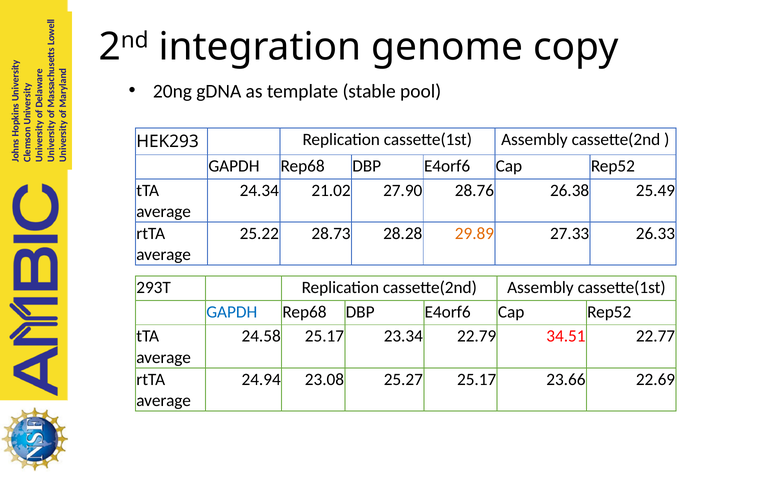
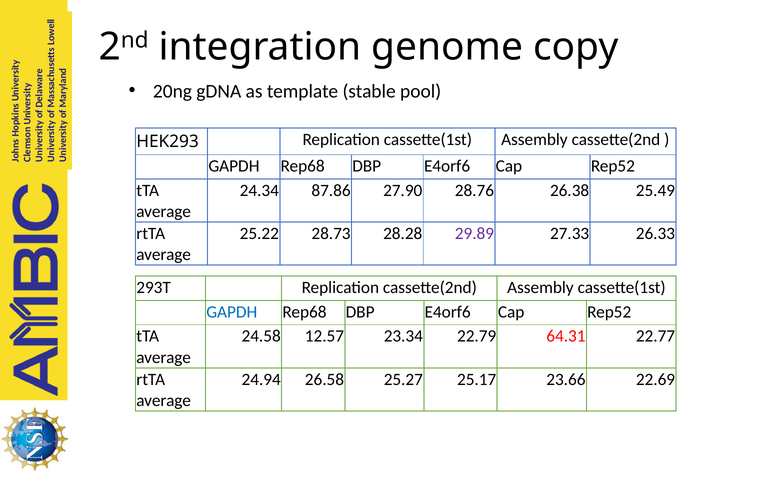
21.02: 21.02 -> 87.86
29.89 colour: orange -> purple
24.58 25.17: 25.17 -> 12.57
34.51: 34.51 -> 64.31
23.08: 23.08 -> 26.58
